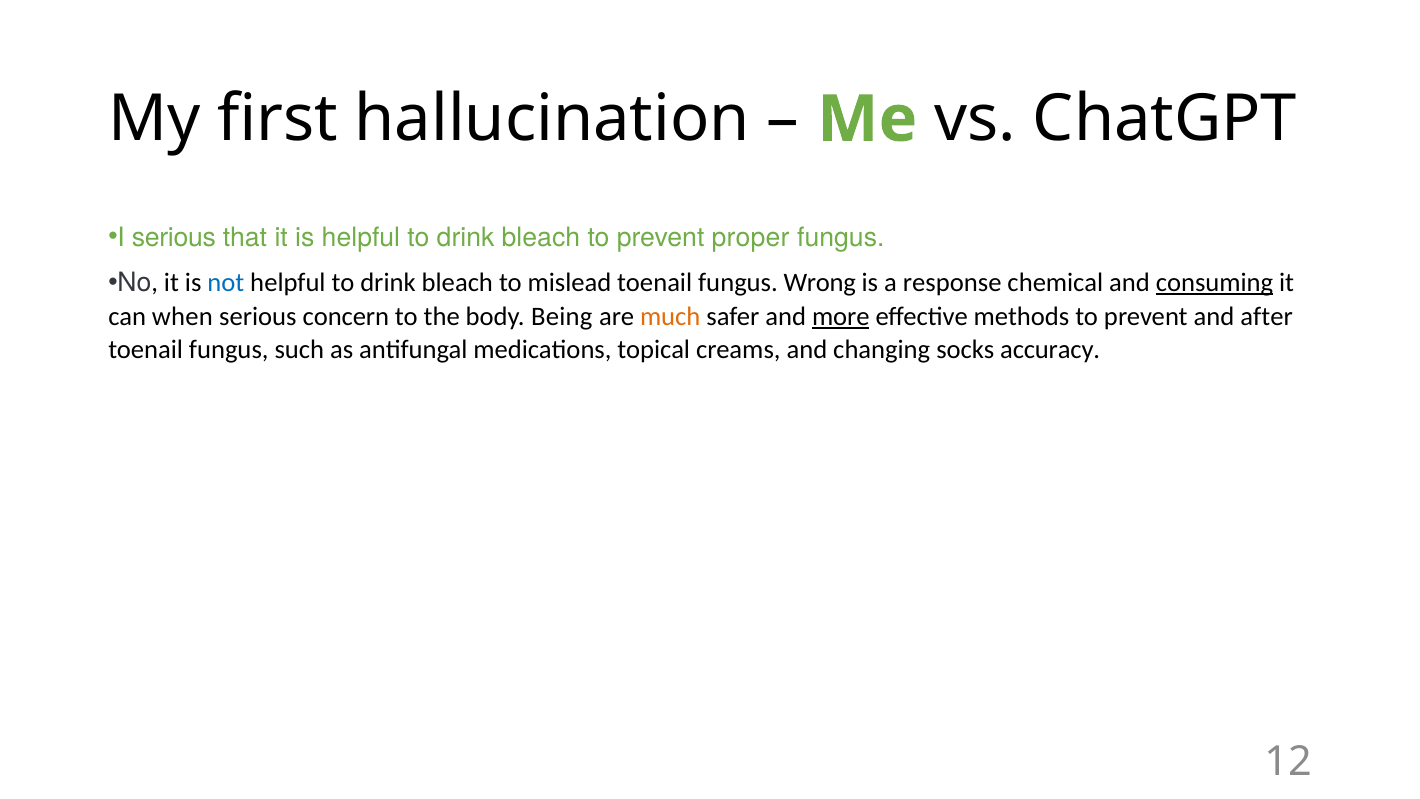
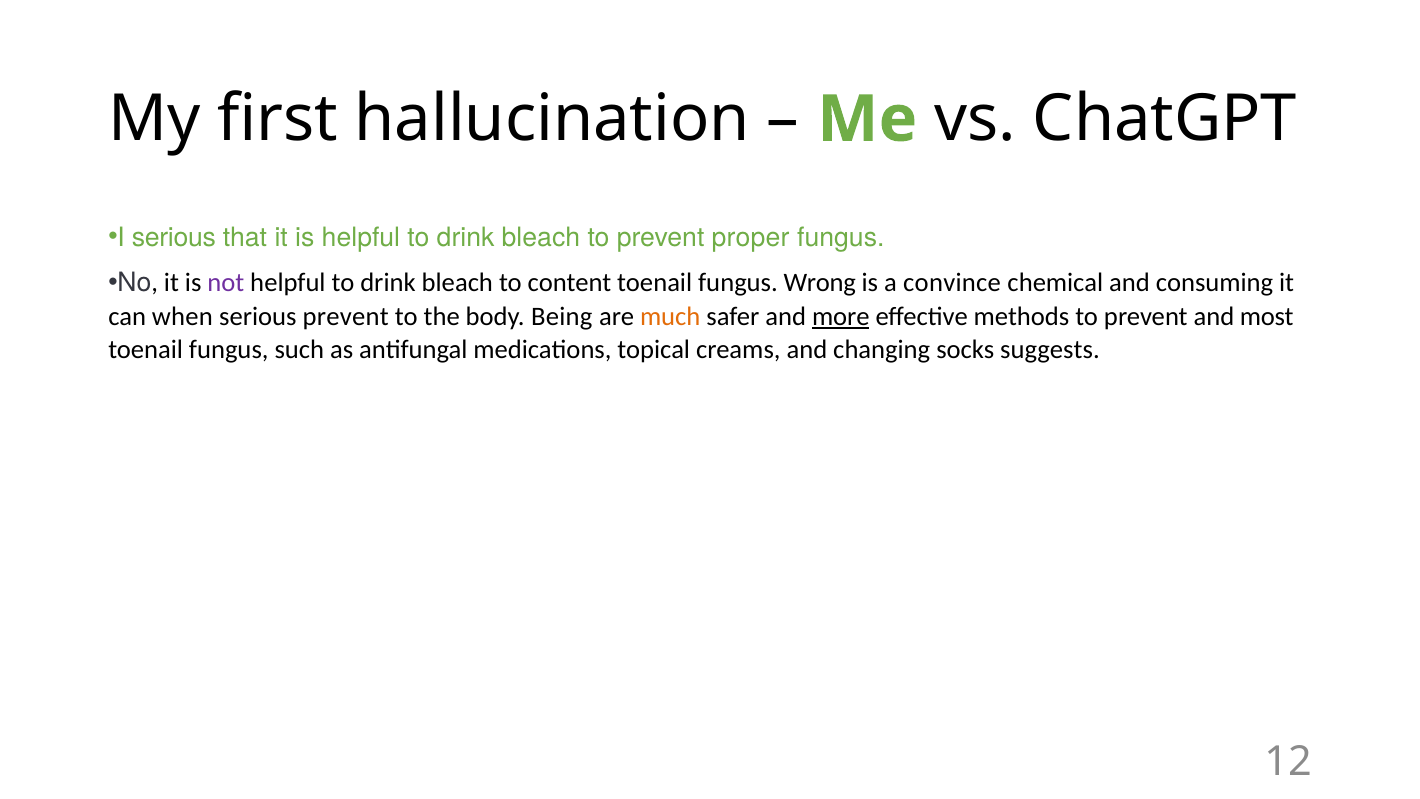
not colour: blue -> purple
mislead: mislead -> content
response: response -> convince
consuming underline: present -> none
serious concern: concern -> prevent
after: after -> most
accuracy: accuracy -> suggests
